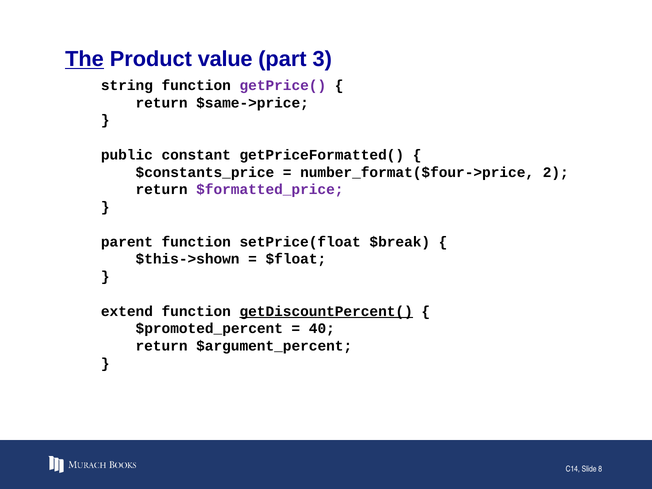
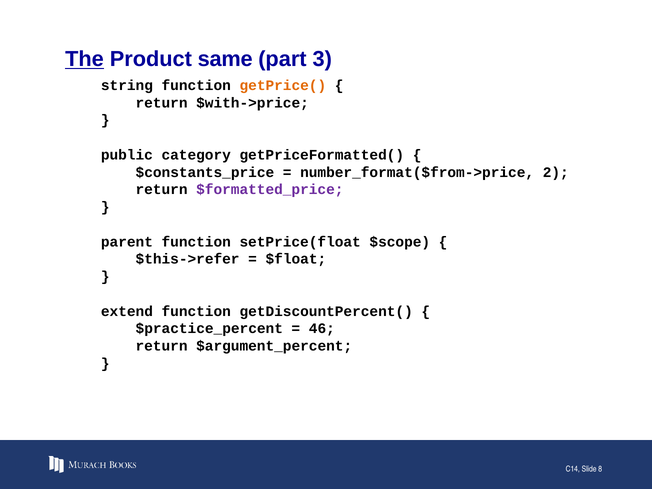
value: value -> same
getPrice( colour: purple -> orange
$same->price: $same->price -> $with->price
constant: constant -> category
number_format($four->price: number_format($four->price -> number_format($from->price
$break: $break -> $scope
$this->shown: $this->shown -> $this->refer
getDiscountPercent( underline: present -> none
$promoted_percent: $promoted_percent -> $practice_percent
40: 40 -> 46
